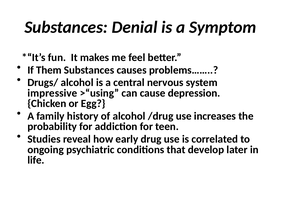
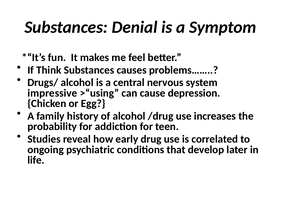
Them: Them -> Think
